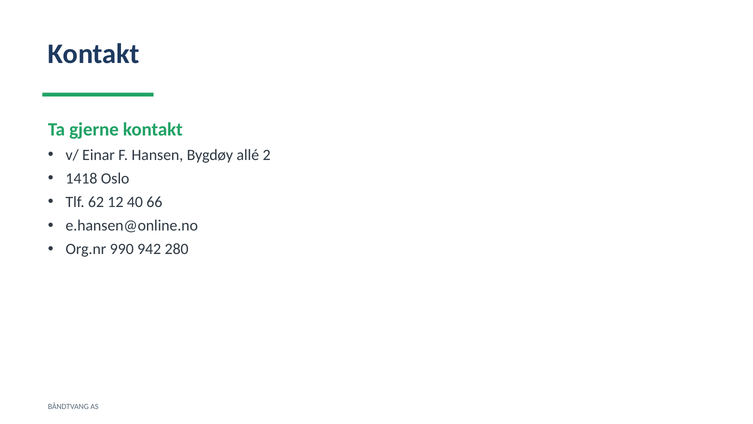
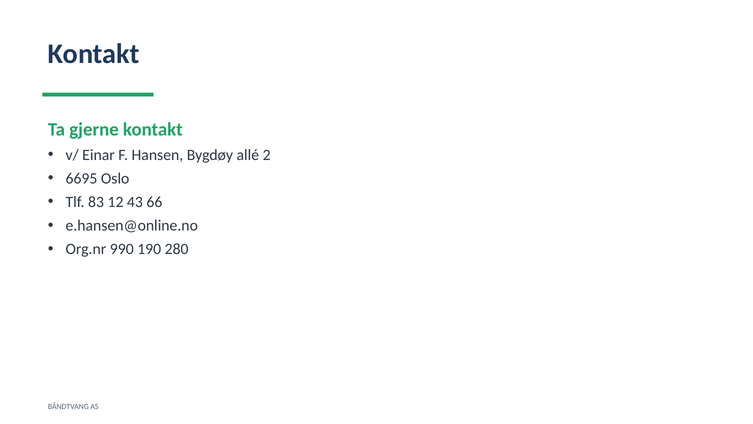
1418: 1418 -> 6695
62: 62 -> 83
40: 40 -> 43
942: 942 -> 190
